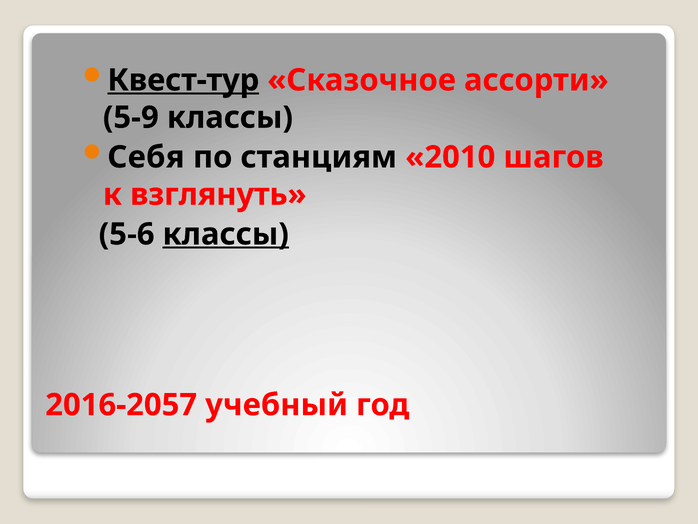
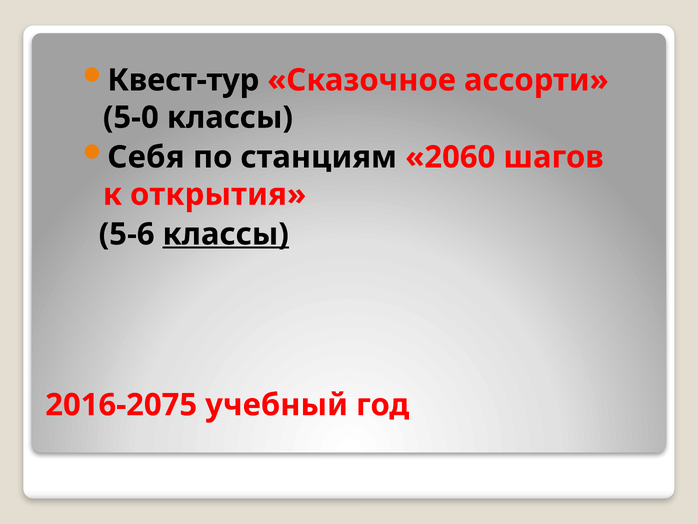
Квест-тур underline: present -> none
5-9: 5-9 -> 5-0
2010: 2010 -> 2060
взглянуть: взглянуть -> открытия
2016-2057: 2016-2057 -> 2016-2075
